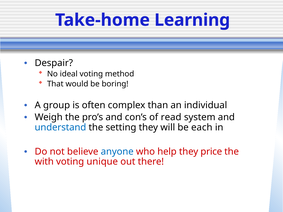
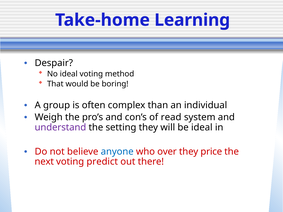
understand colour: blue -> purple
be each: each -> ideal
help: help -> over
with: with -> next
unique: unique -> predict
